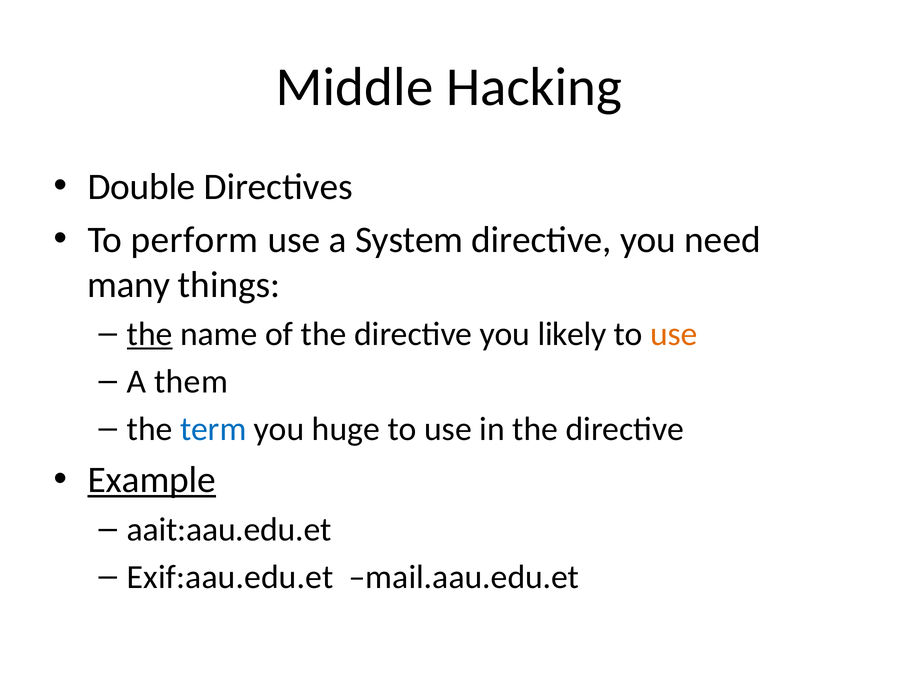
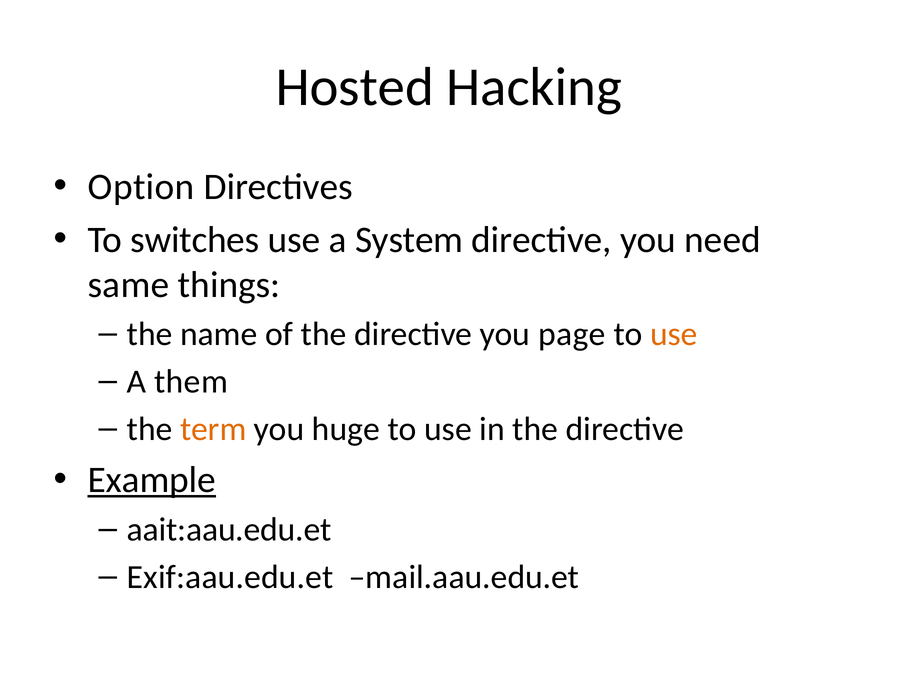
Middle: Middle -> Hosted
Double: Double -> Option
perform: perform -> switches
many: many -> same
the at (150, 334) underline: present -> none
likely: likely -> page
term colour: blue -> orange
